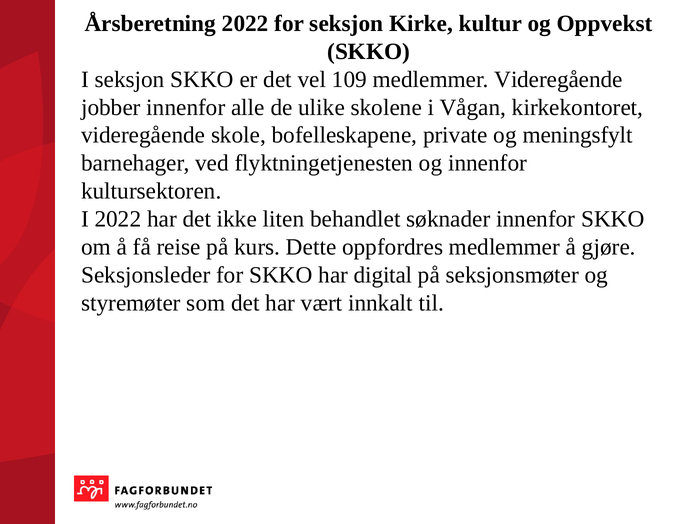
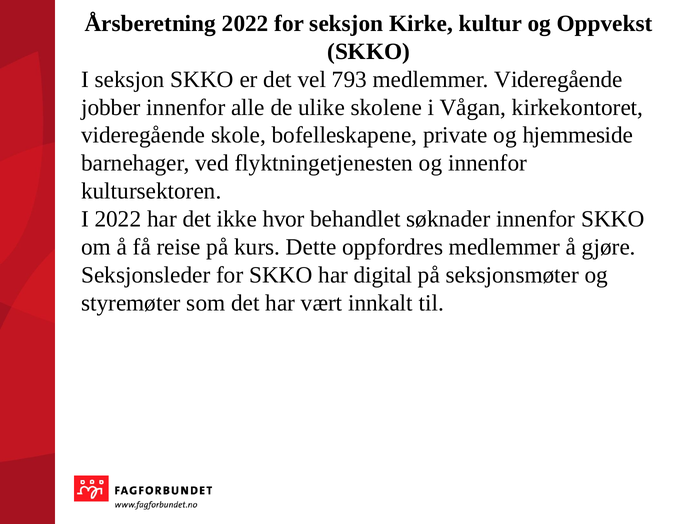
109: 109 -> 793
meningsfylt: meningsfylt -> hjemmeside
liten: liten -> hvor
